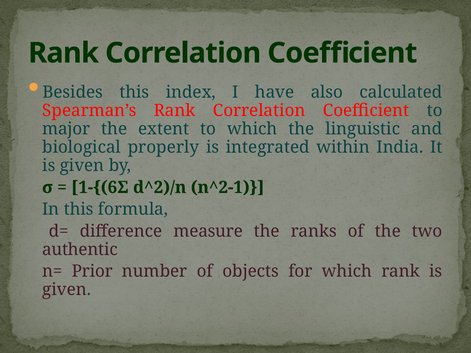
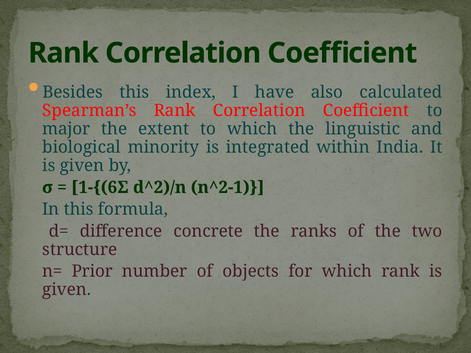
properly: properly -> minority
measure: measure -> concrete
authentic: authentic -> structure
